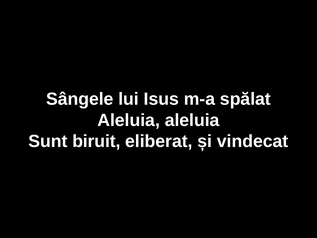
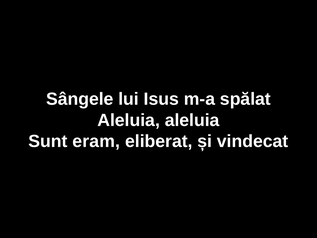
biruit: biruit -> eram
